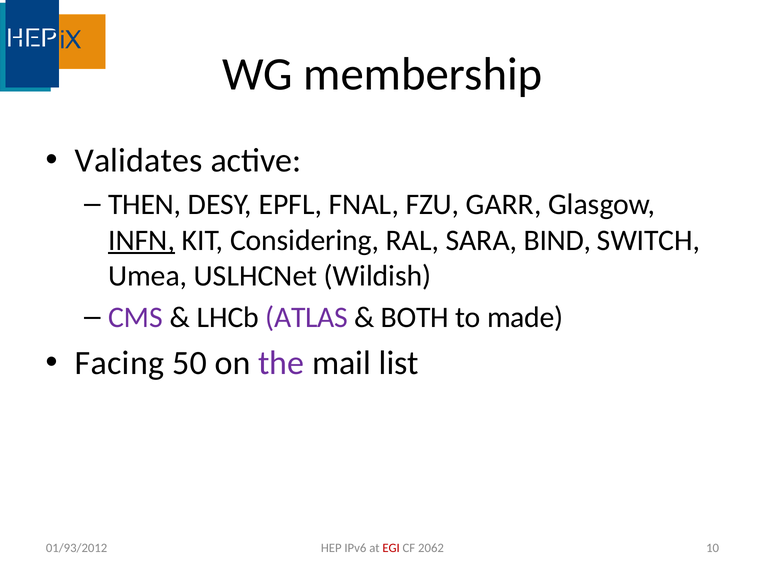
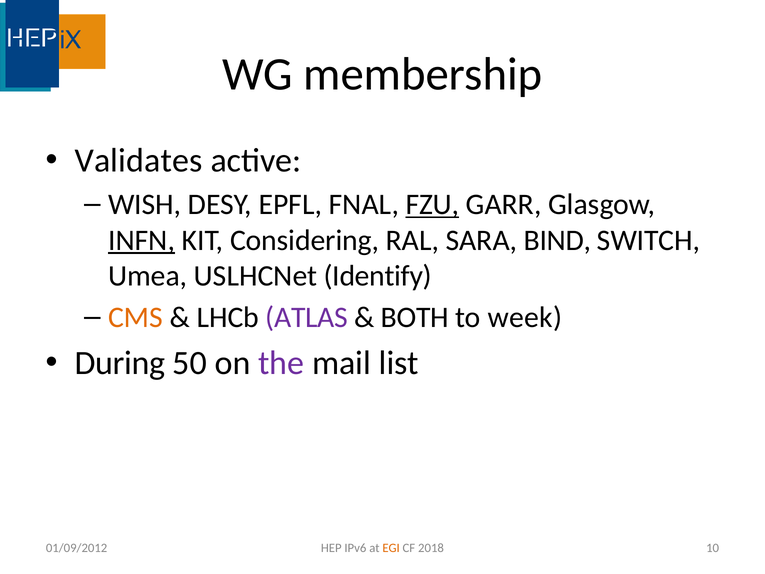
THEN: THEN -> WISH
FZU underline: none -> present
Wildish: Wildish -> Identify
CMS colour: purple -> orange
made: made -> week
Facing: Facing -> During
01/93/2012: 01/93/2012 -> 01/09/2012
EGI colour: red -> orange
2062: 2062 -> 2018
